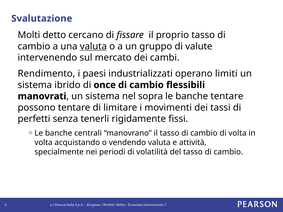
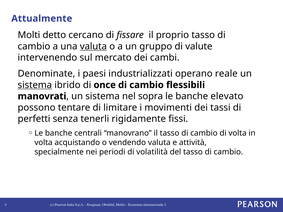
Svalutazione: Svalutazione -> Attualmente
Rendimento: Rendimento -> Denominate
limiti: limiti -> reale
sistema at (35, 85) underline: none -> present
banche tentare: tentare -> elevato
